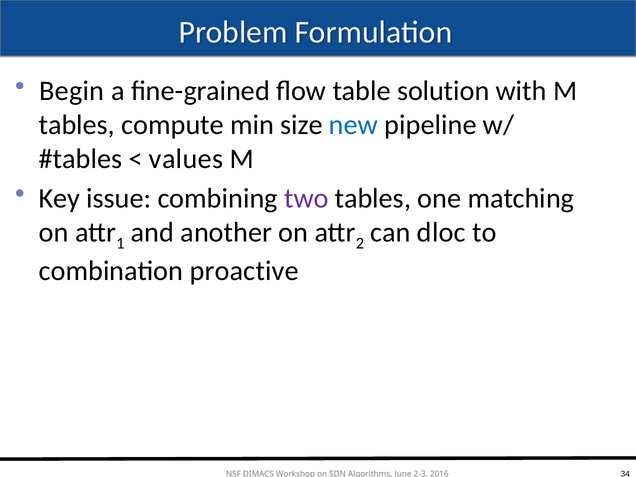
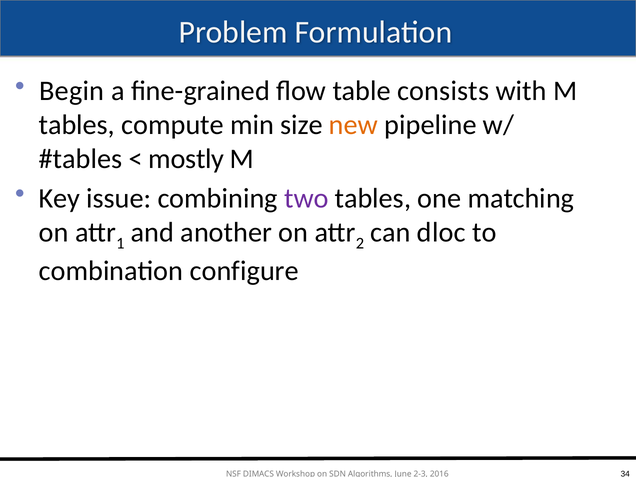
solution: solution -> consists
new colour: blue -> orange
values: values -> mostly
proactive: proactive -> configure
